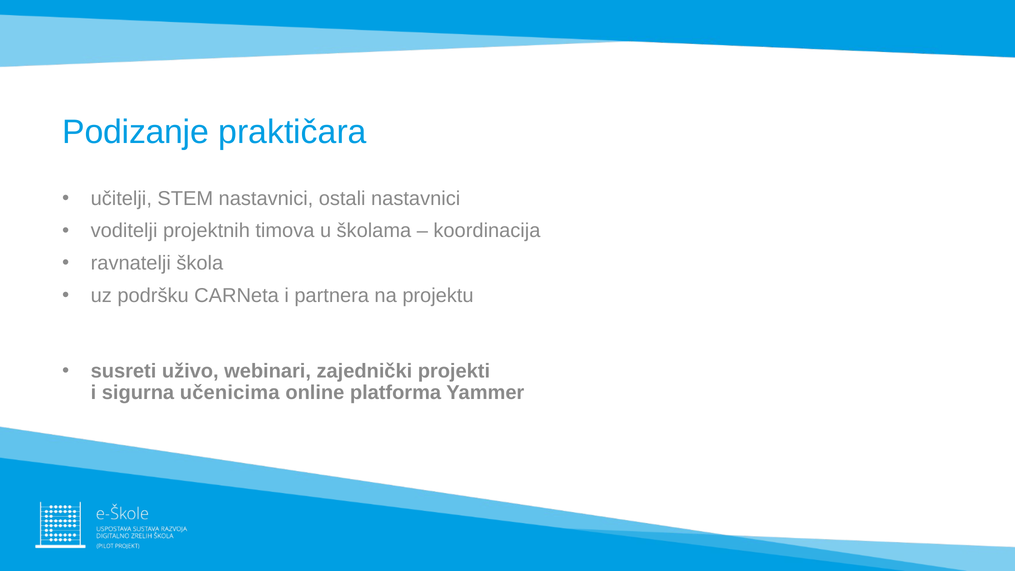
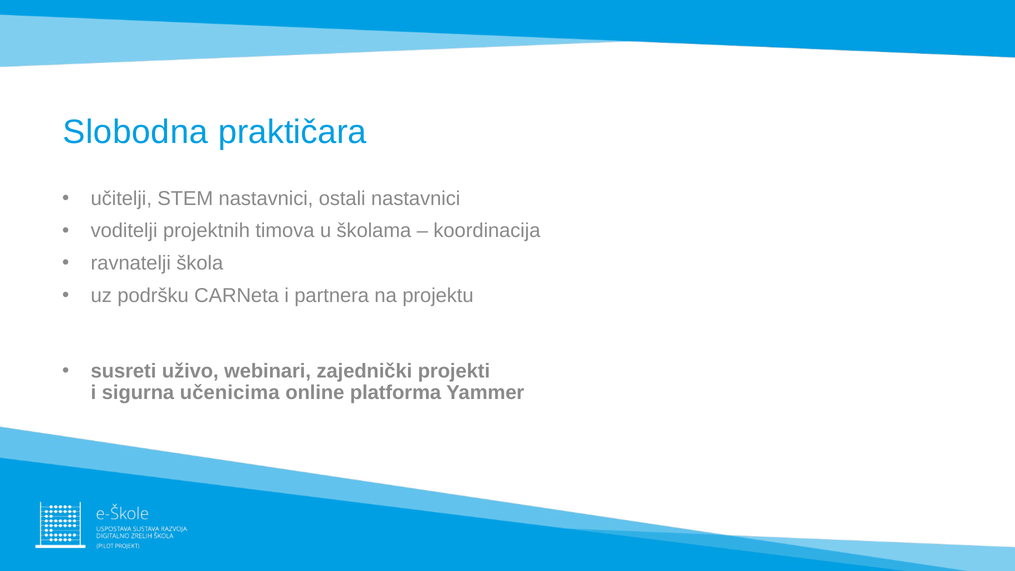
Podizanje: Podizanje -> Slobodna
